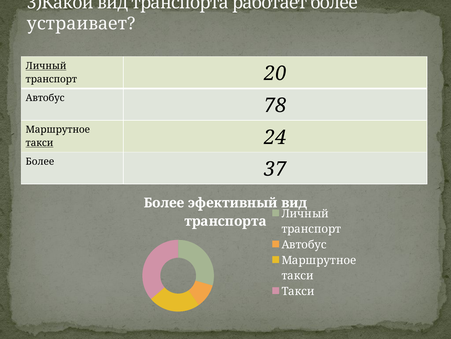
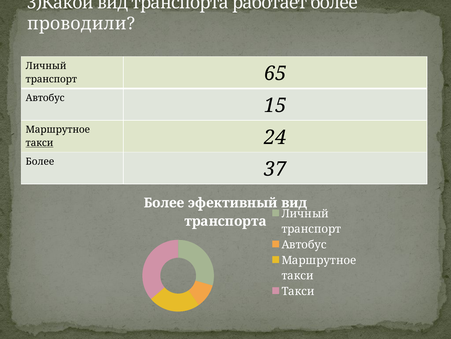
устраивает: устраивает -> проводили
Личный at (46, 66) underline: present -> none
20: 20 -> 65
78: 78 -> 15
